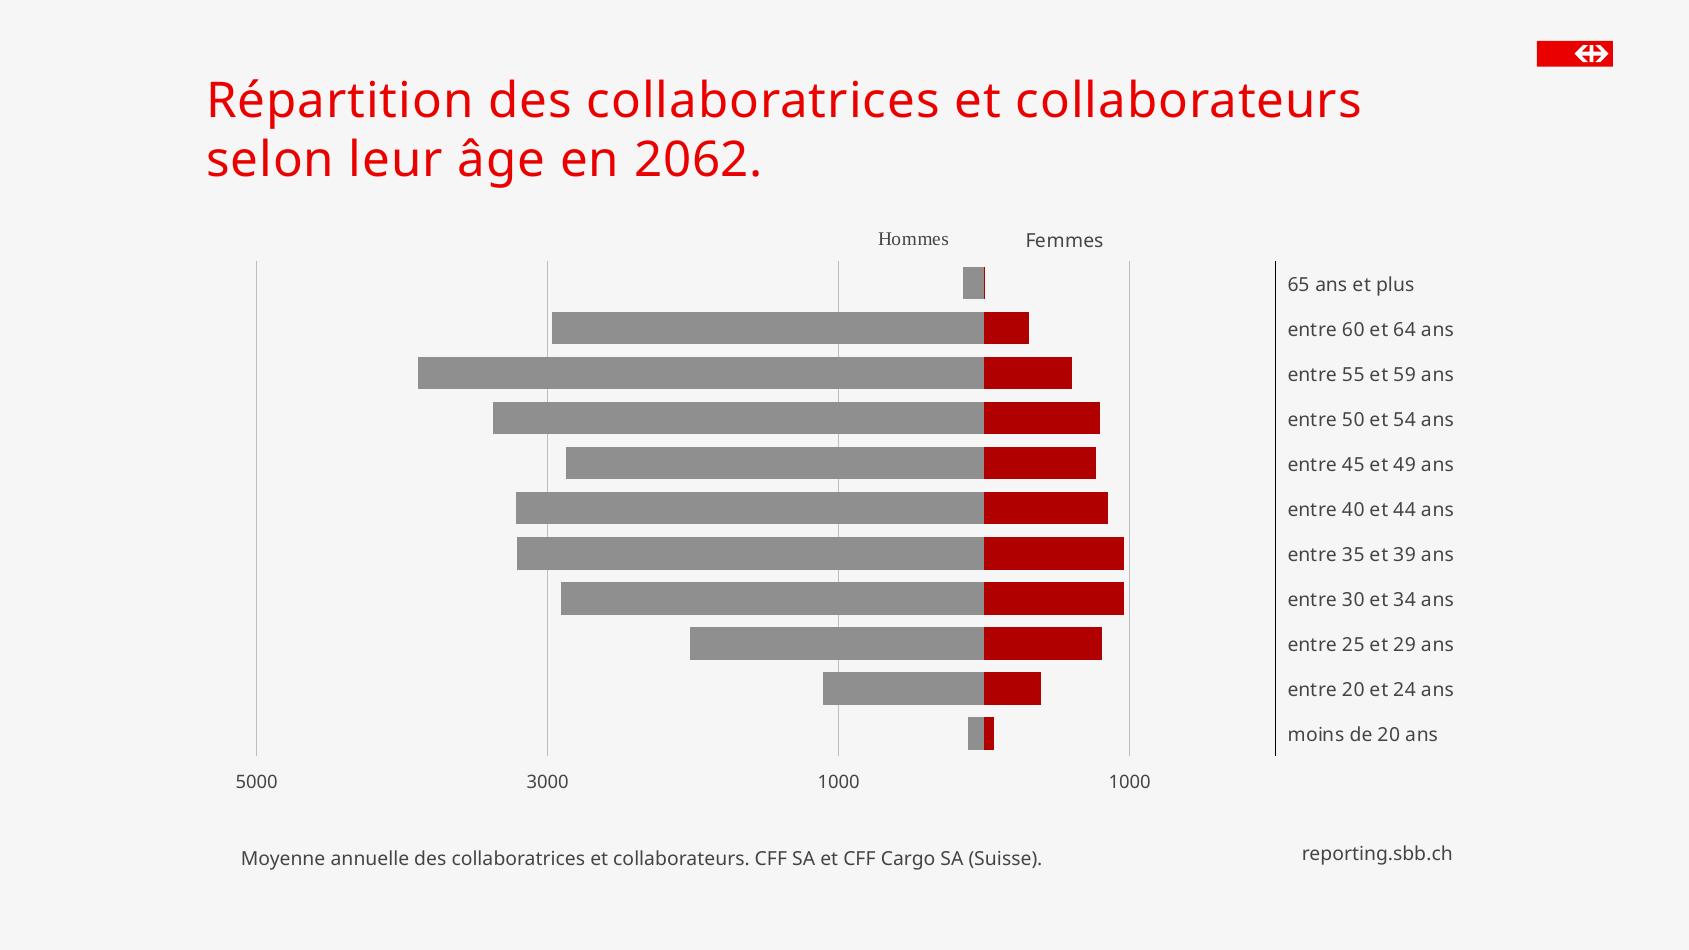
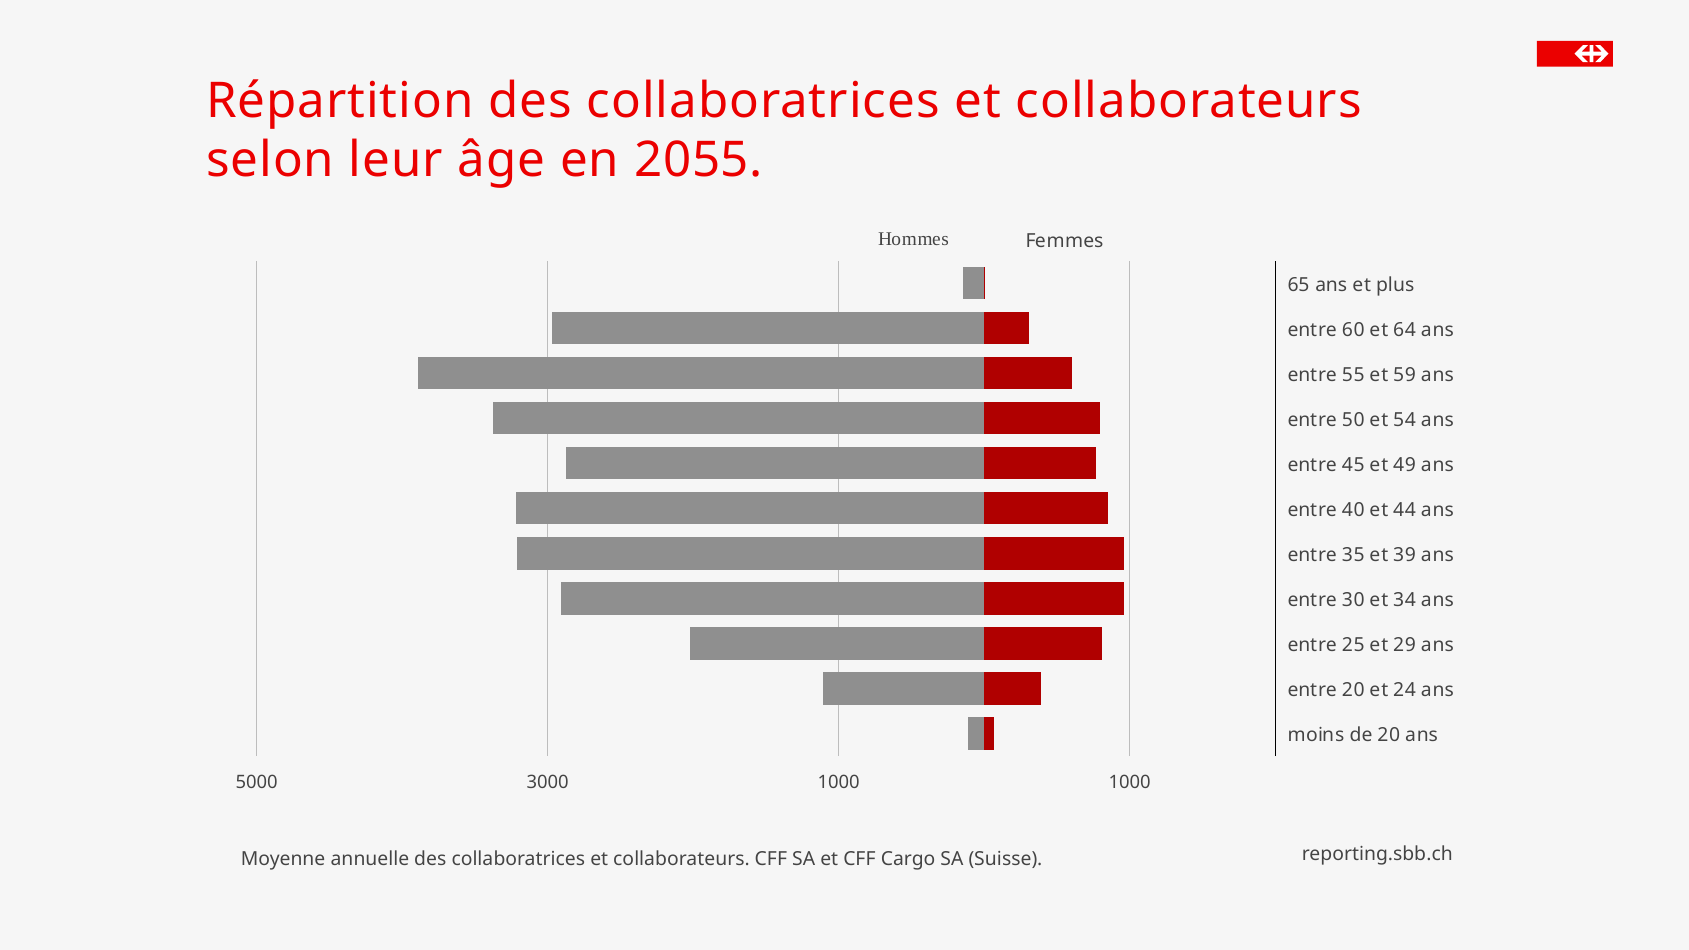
2062: 2062 -> 2055
